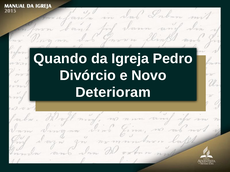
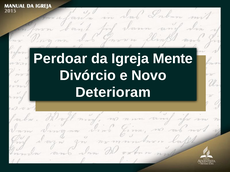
Quando: Quando -> Perdoar
Pedro: Pedro -> Mente
